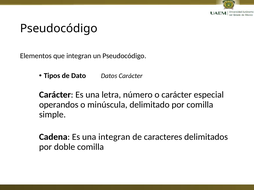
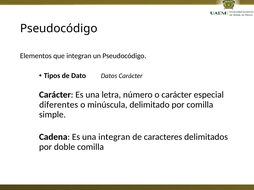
operandos: operandos -> diferentes
